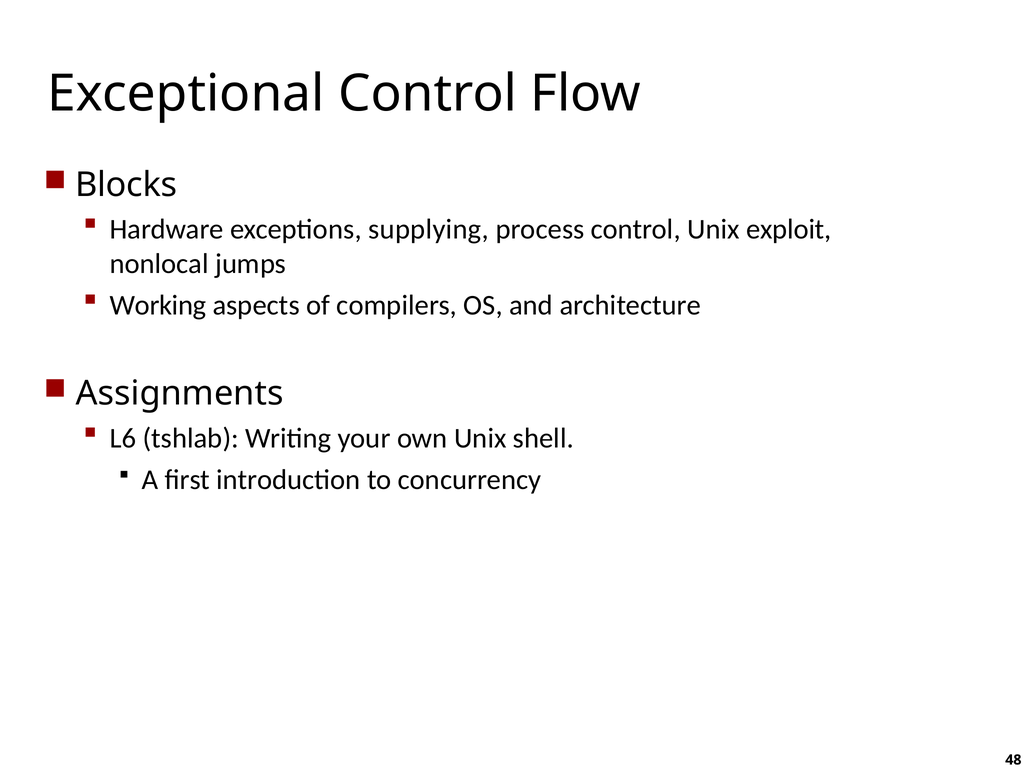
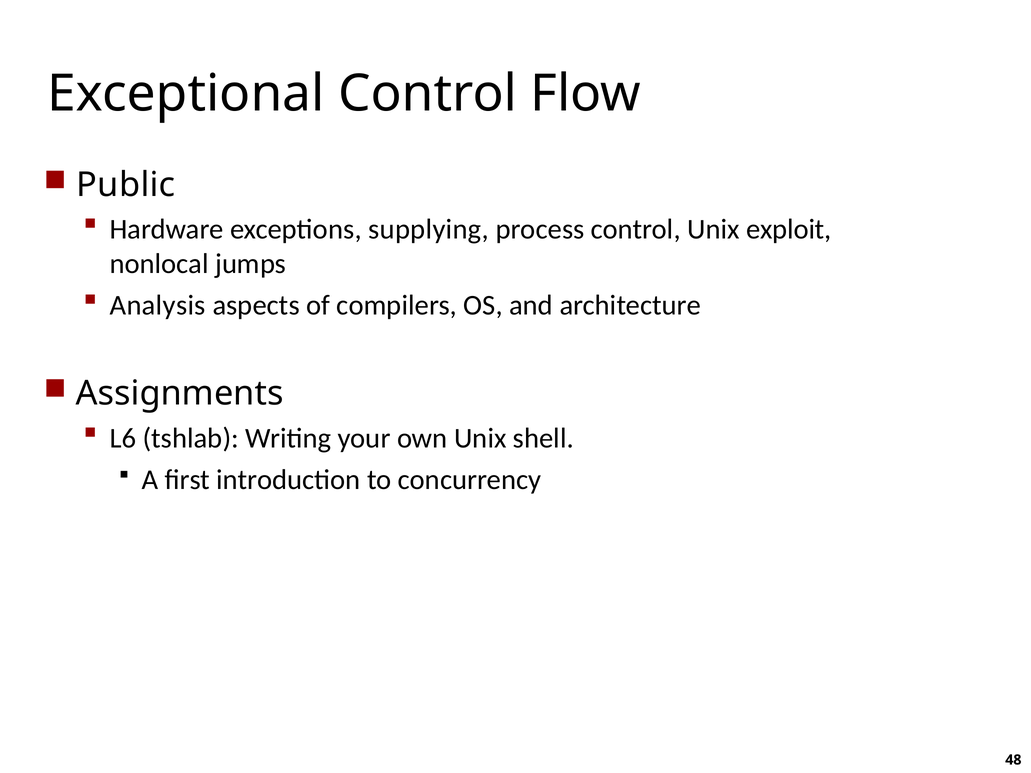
Blocks: Blocks -> Public
Working: Working -> Analysis
